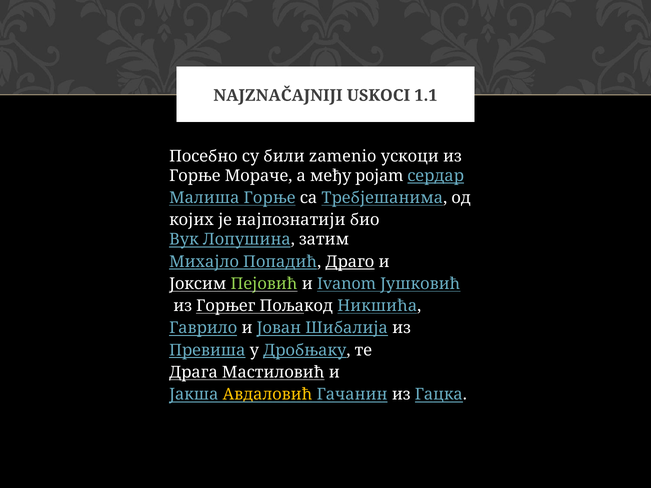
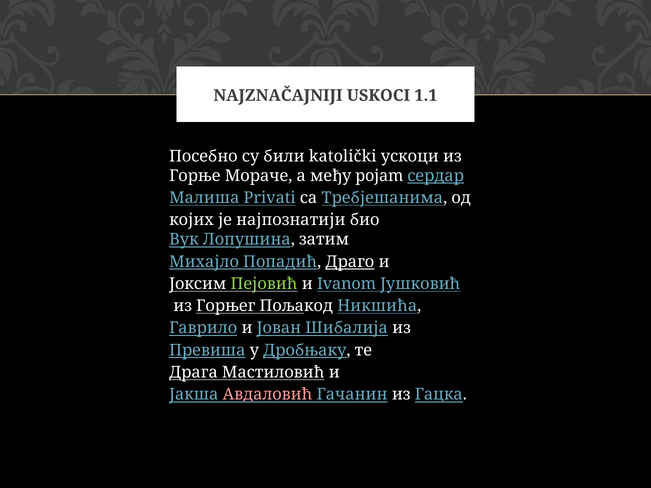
zamenio: zamenio -> katolički
Малиша Горње: Горње -> Privati
Авдаловић colour: yellow -> pink
